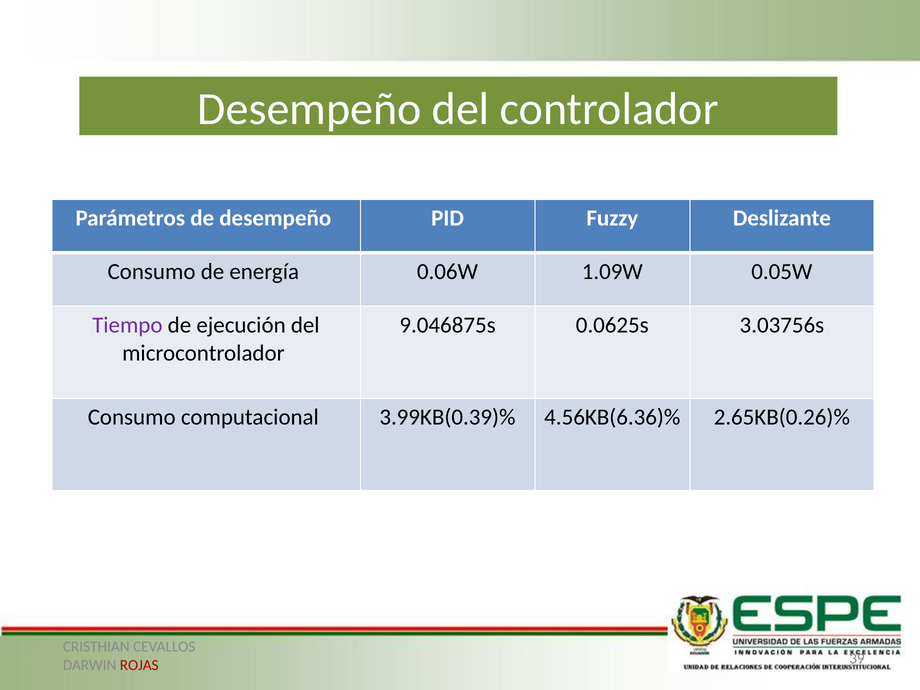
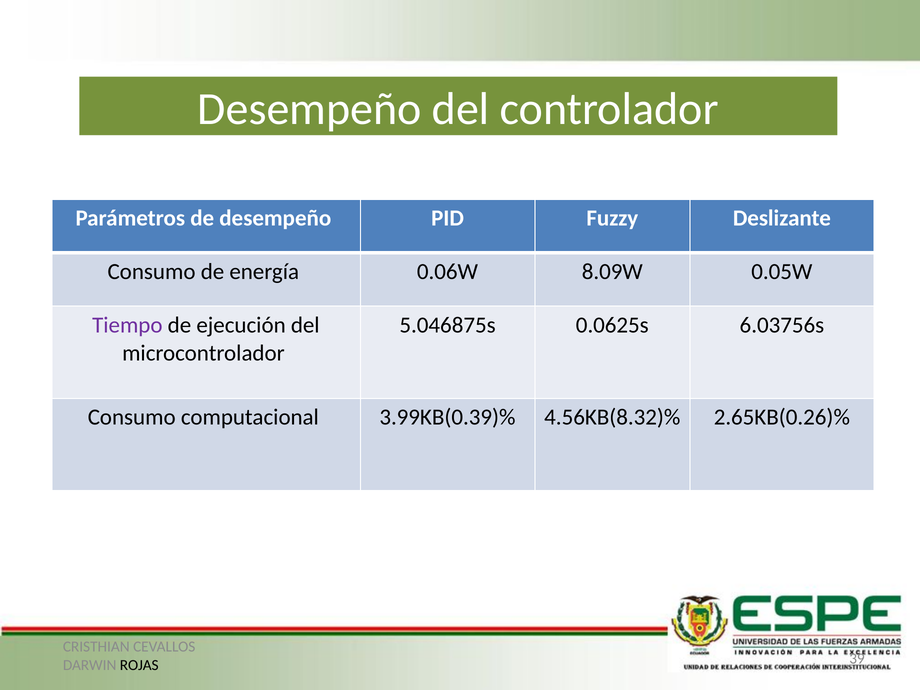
1.09W: 1.09W -> 8.09W
9.046875s: 9.046875s -> 5.046875s
3.03756s: 3.03756s -> 6.03756s
4.56KB(6.36)%: 4.56KB(6.36)% -> 4.56KB(8.32)%
ROJAS colour: red -> black
